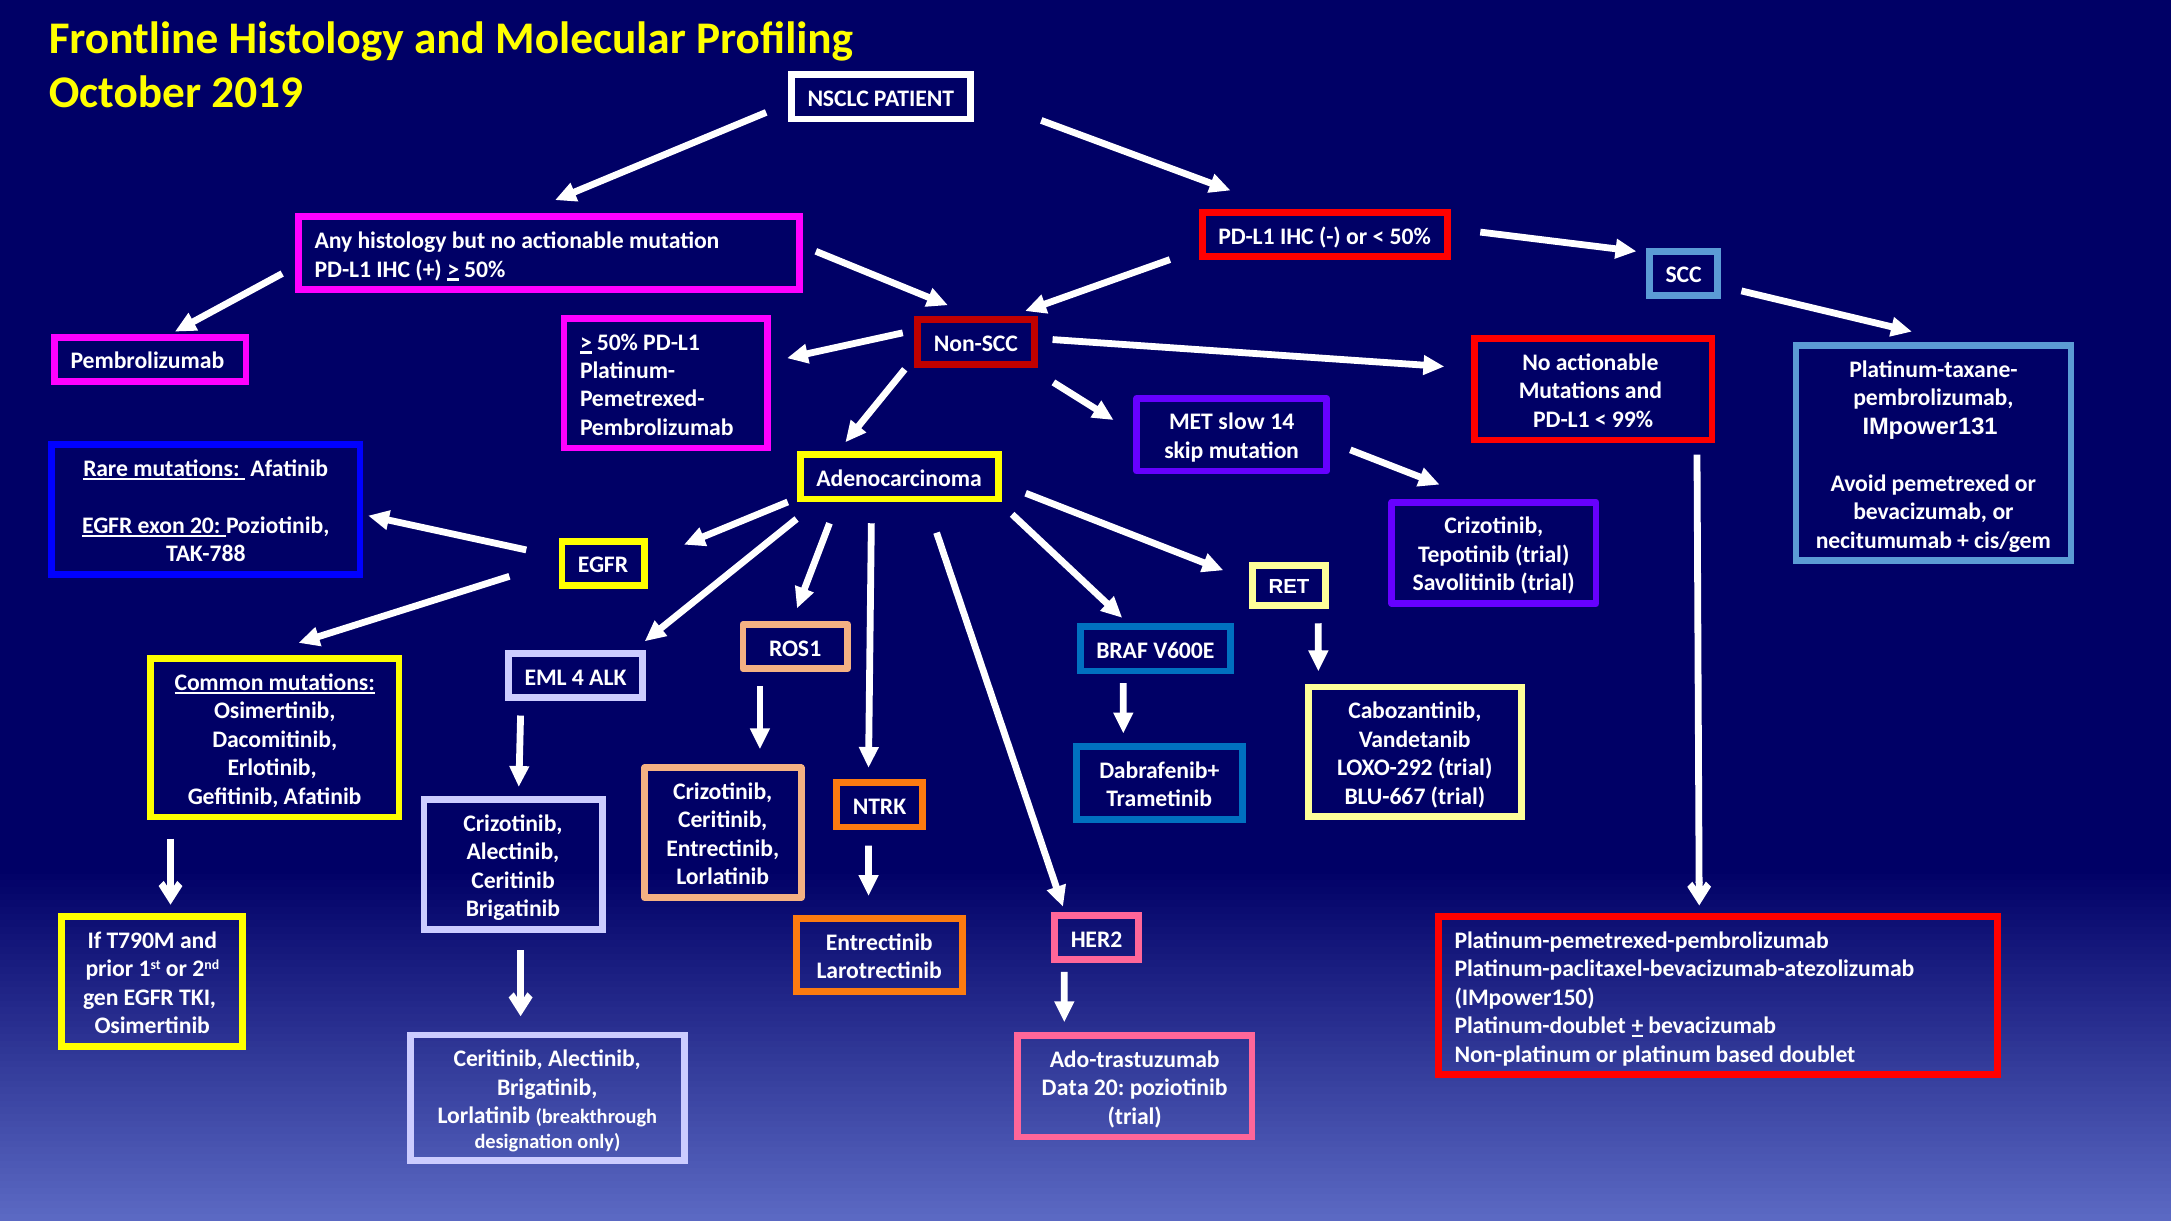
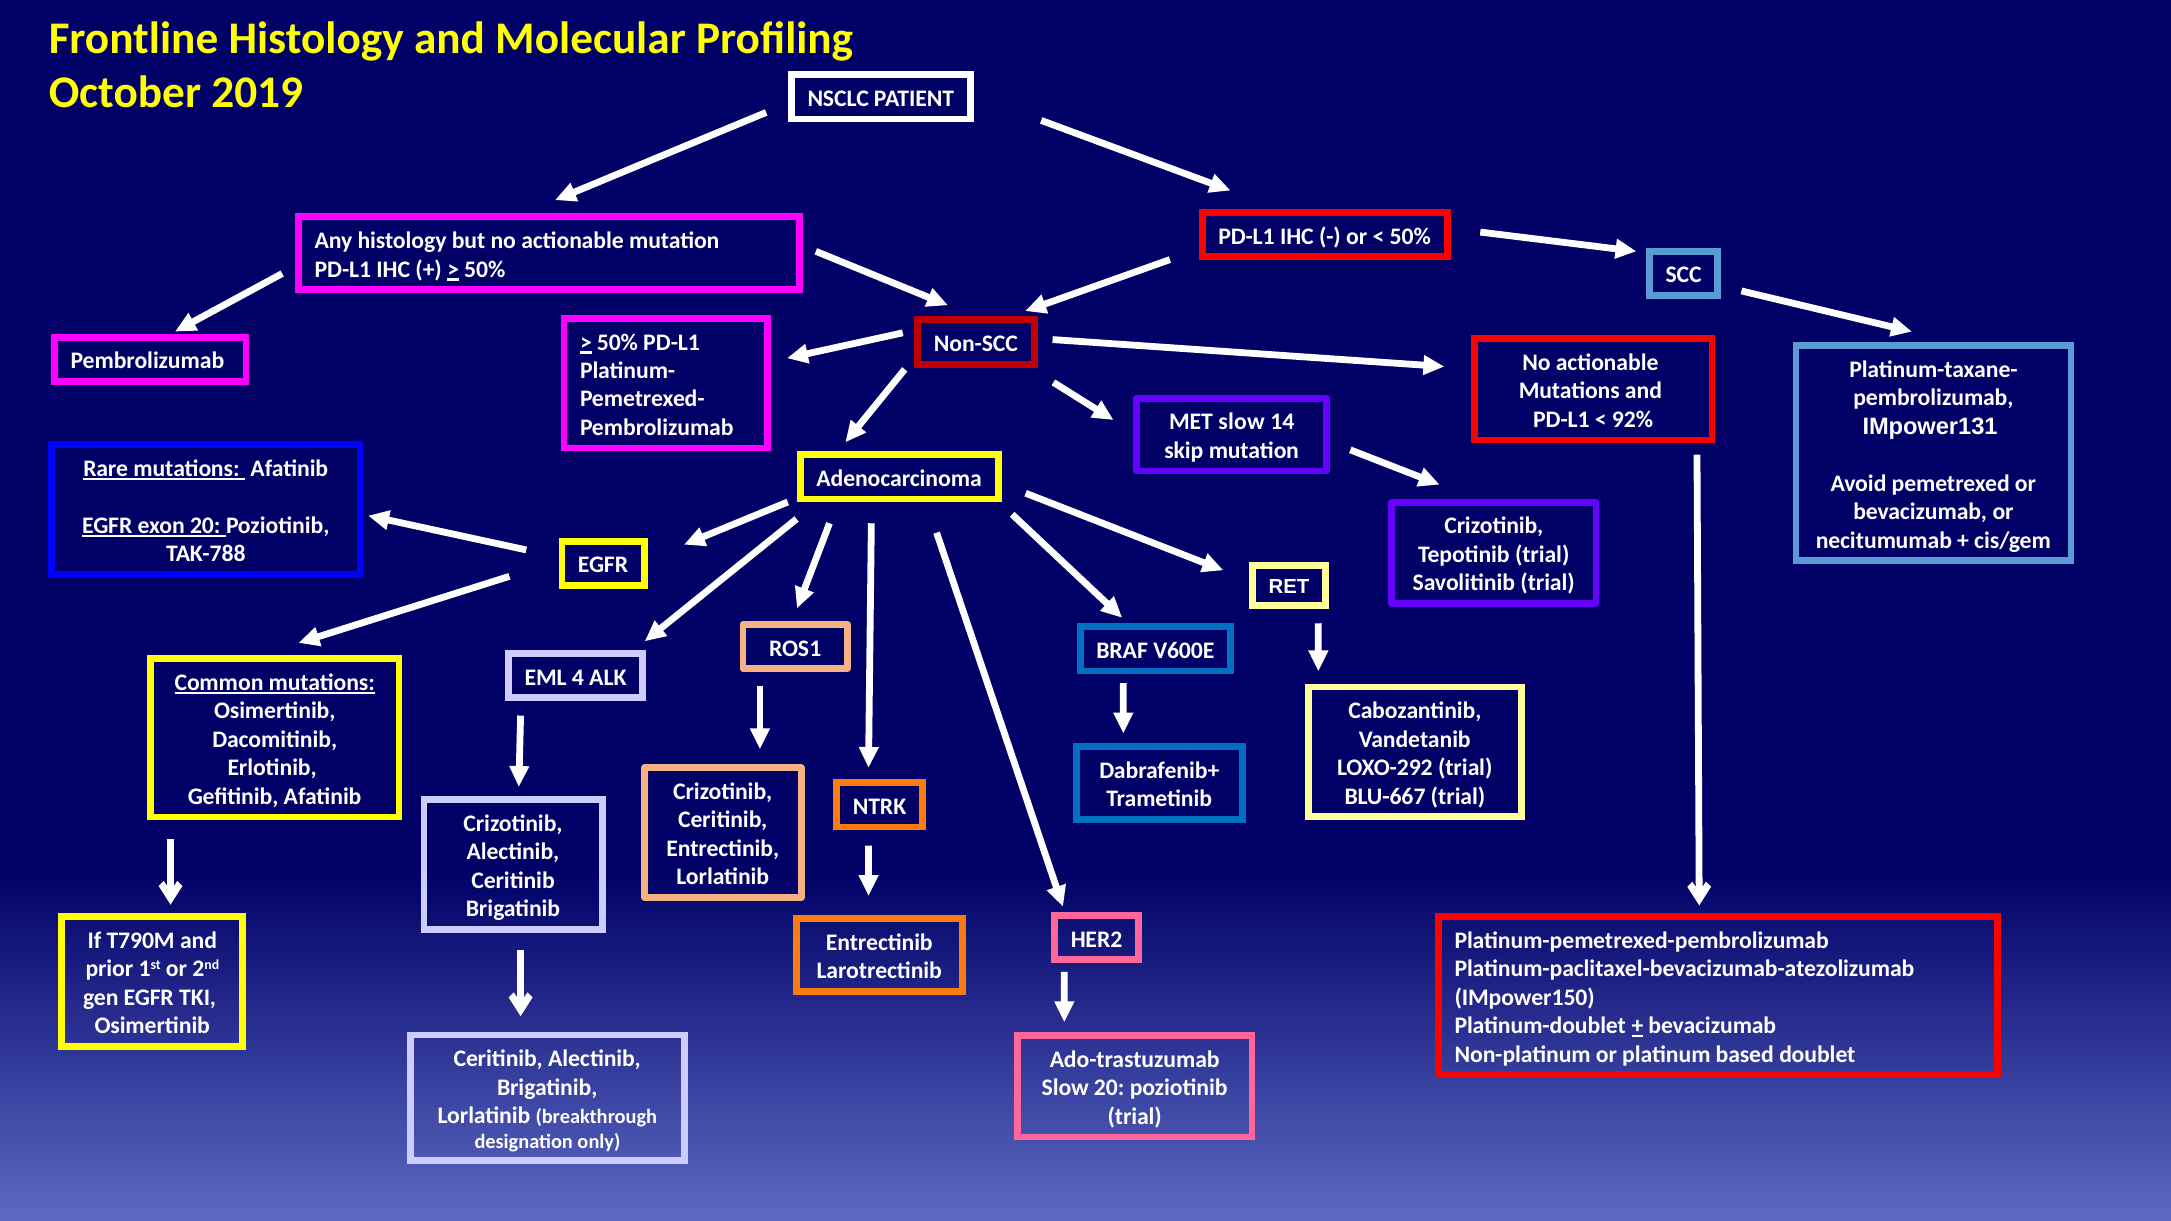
99%: 99% -> 92%
Data at (1065, 1088): Data -> Slow
